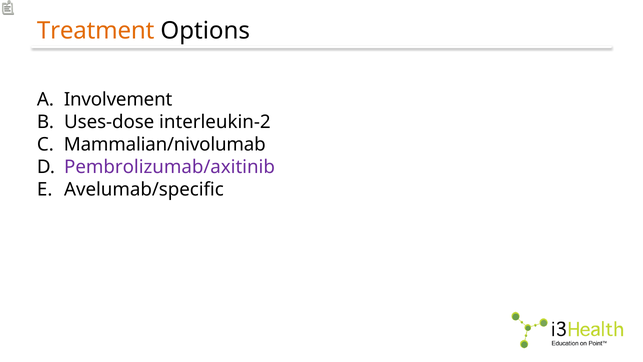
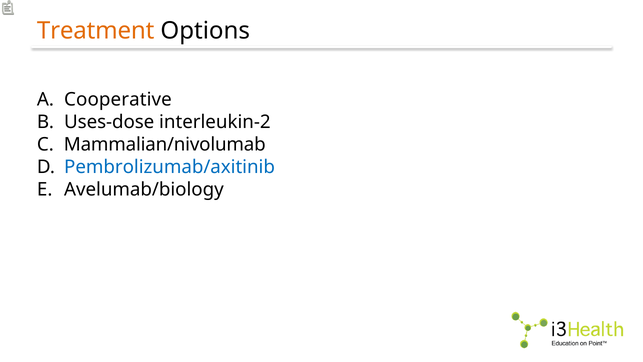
Involvement: Involvement -> Cooperative
Pembrolizumab/axitinib colour: purple -> blue
Avelumab/specific: Avelumab/specific -> Avelumab/biology
